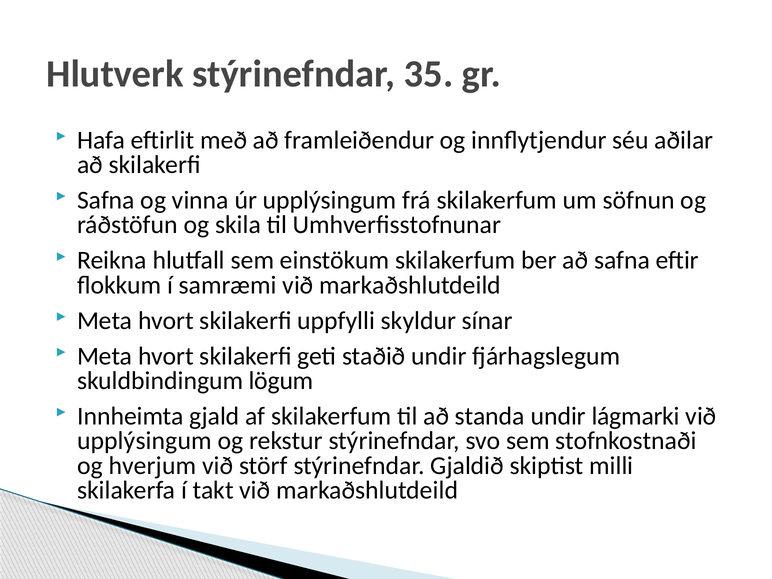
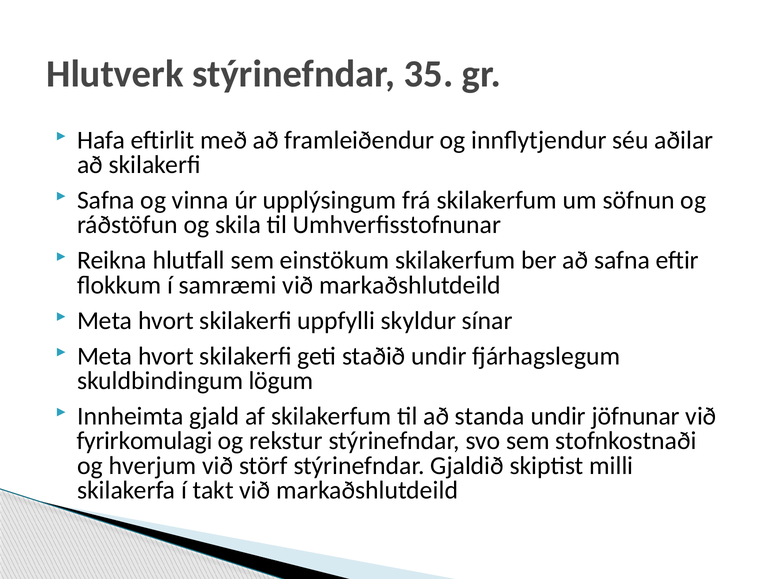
lágmarki: lágmarki -> jöfnunar
upplýsingum at (144, 441): upplýsingum -> fyrirkomulagi
